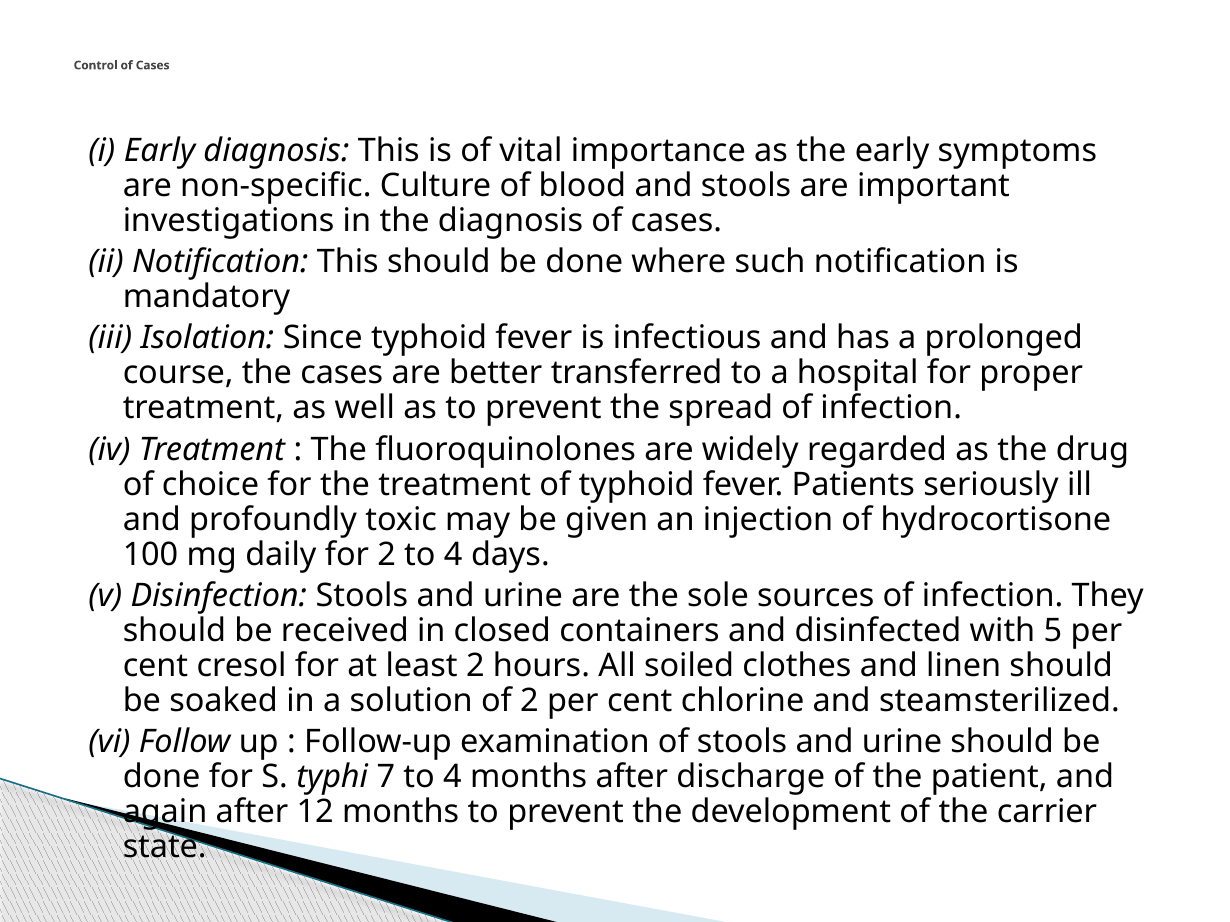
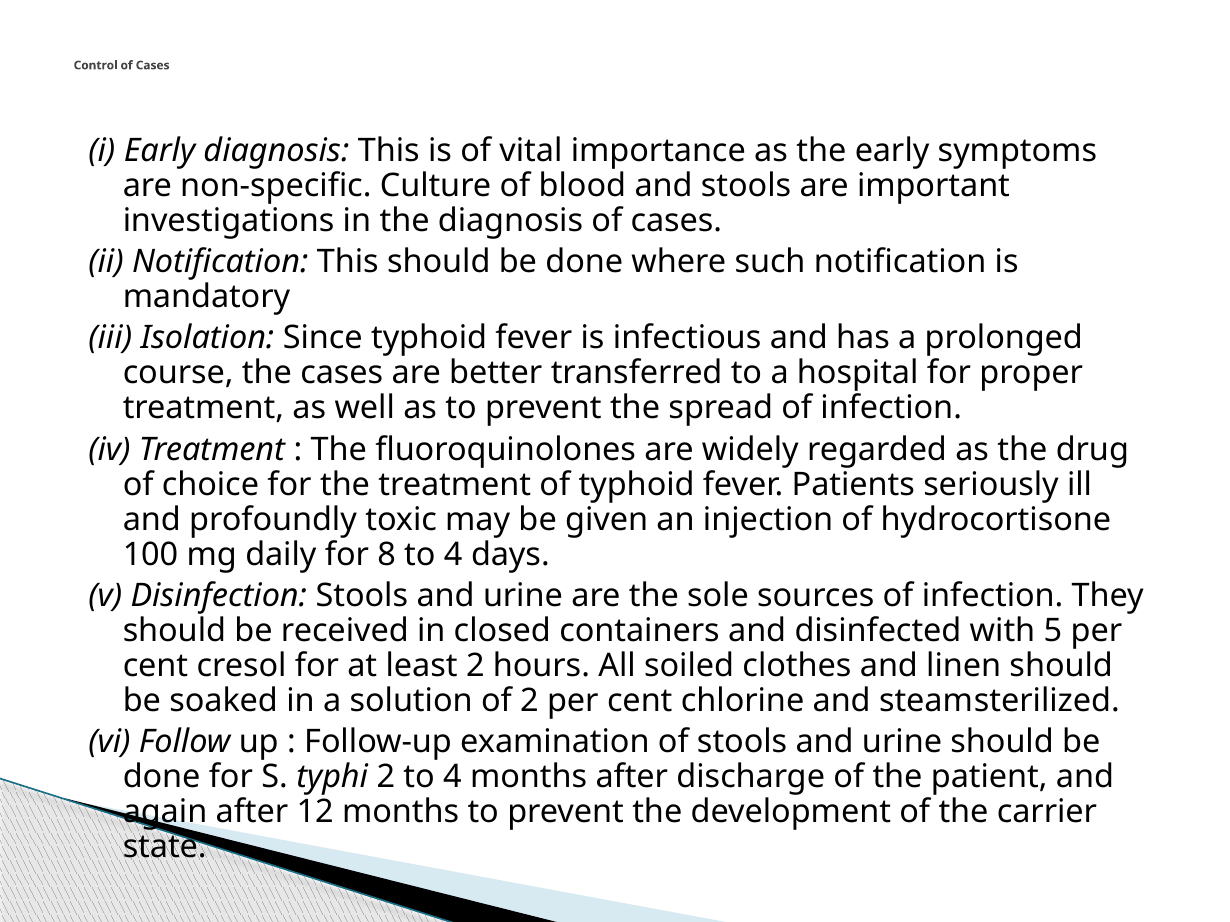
for 2: 2 -> 8
typhi 7: 7 -> 2
